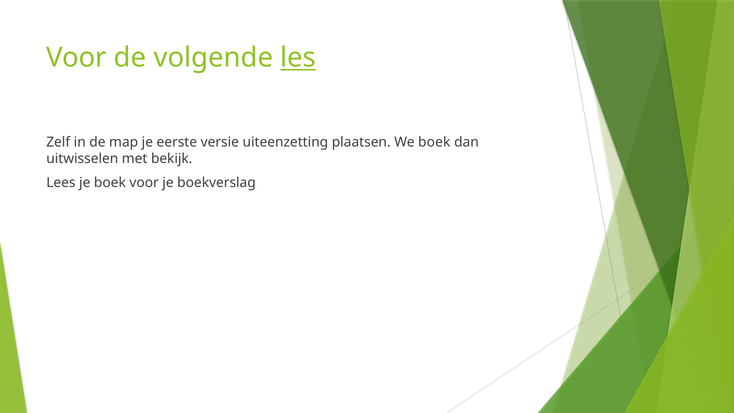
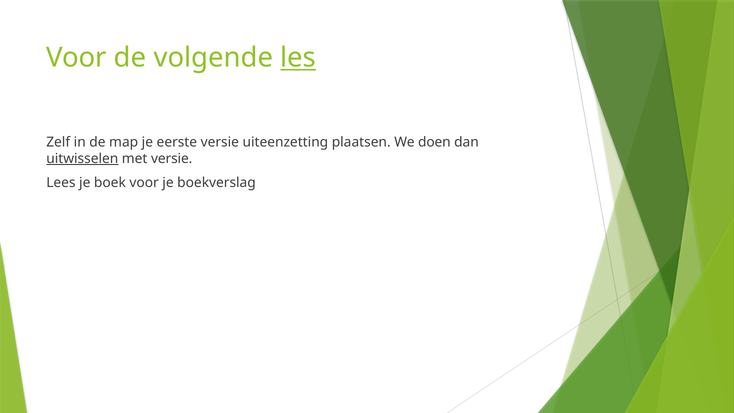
We boek: boek -> doen
uitwisselen underline: none -> present
met bekijk: bekijk -> versie
